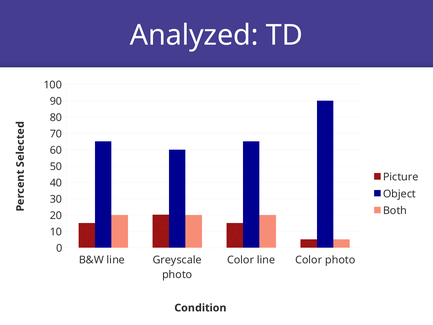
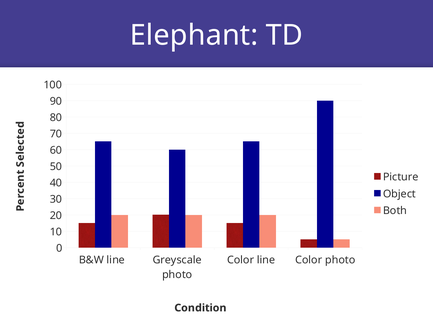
Analyzed: Analyzed -> Elephant
